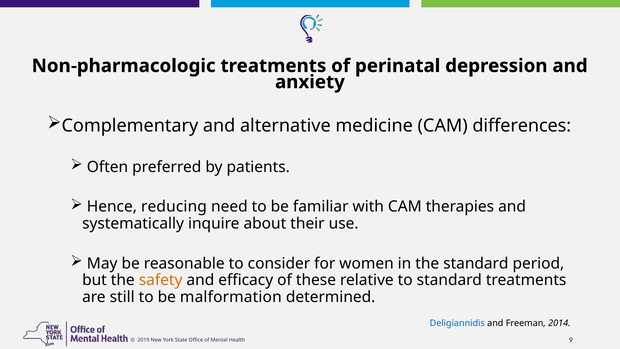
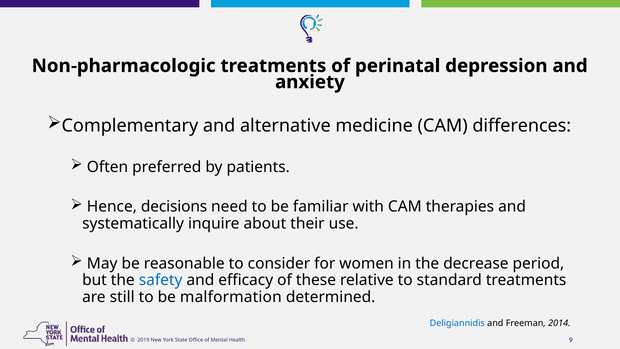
reducing: reducing -> decisions
the standard: standard -> decrease
safety colour: orange -> blue
